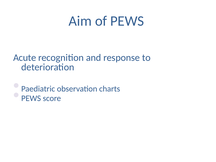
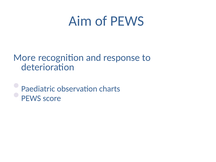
Acute: Acute -> More
